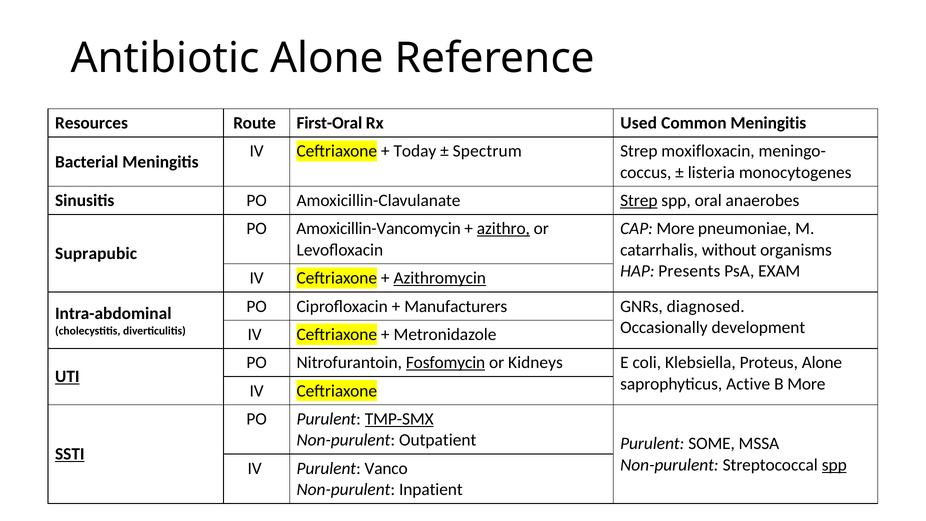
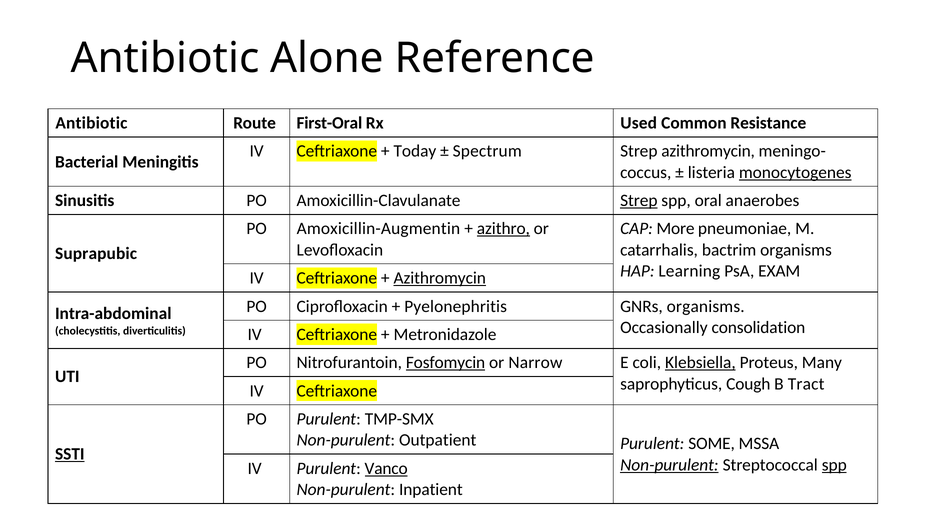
Resources at (92, 123): Resources -> Antibiotic
Common Meningitis: Meningitis -> Resistance
Strep moxifloxacin: moxifloxacin -> azithromycin
monocytogenes underline: none -> present
Amoxicillin-Vancomycin: Amoxicillin-Vancomycin -> Amoxicillin-Augmentin
without: without -> bactrim
Presents: Presents -> Learning
Manufacturers: Manufacturers -> Pyelonephritis
GNRs diagnosed: diagnosed -> organisms
development: development -> consolidation
Kidneys: Kidneys -> Narrow
Klebsiella underline: none -> present
Proteus Alone: Alone -> Many
UTI underline: present -> none
Active: Active -> Cough
B More: More -> Tract
TMP-SMX underline: present -> none
Non-purulent at (669, 465) underline: none -> present
Vanco underline: none -> present
